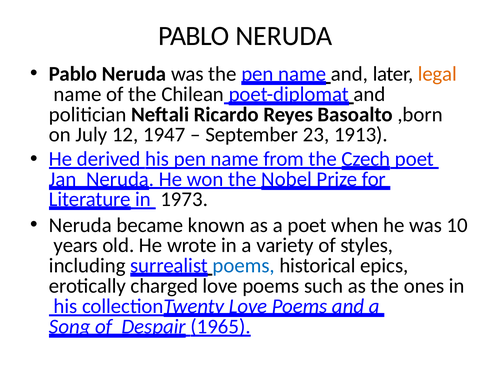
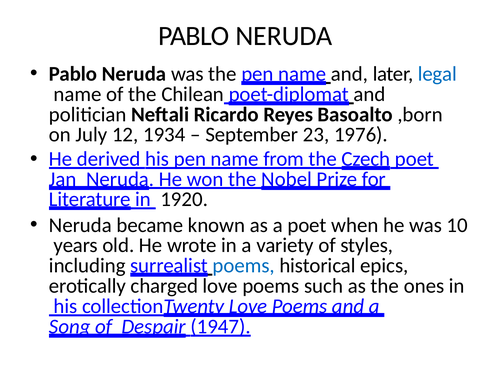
legal colour: orange -> blue
1947: 1947 -> 1934
1913: 1913 -> 1976
1973: 1973 -> 1920
1965: 1965 -> 1947
